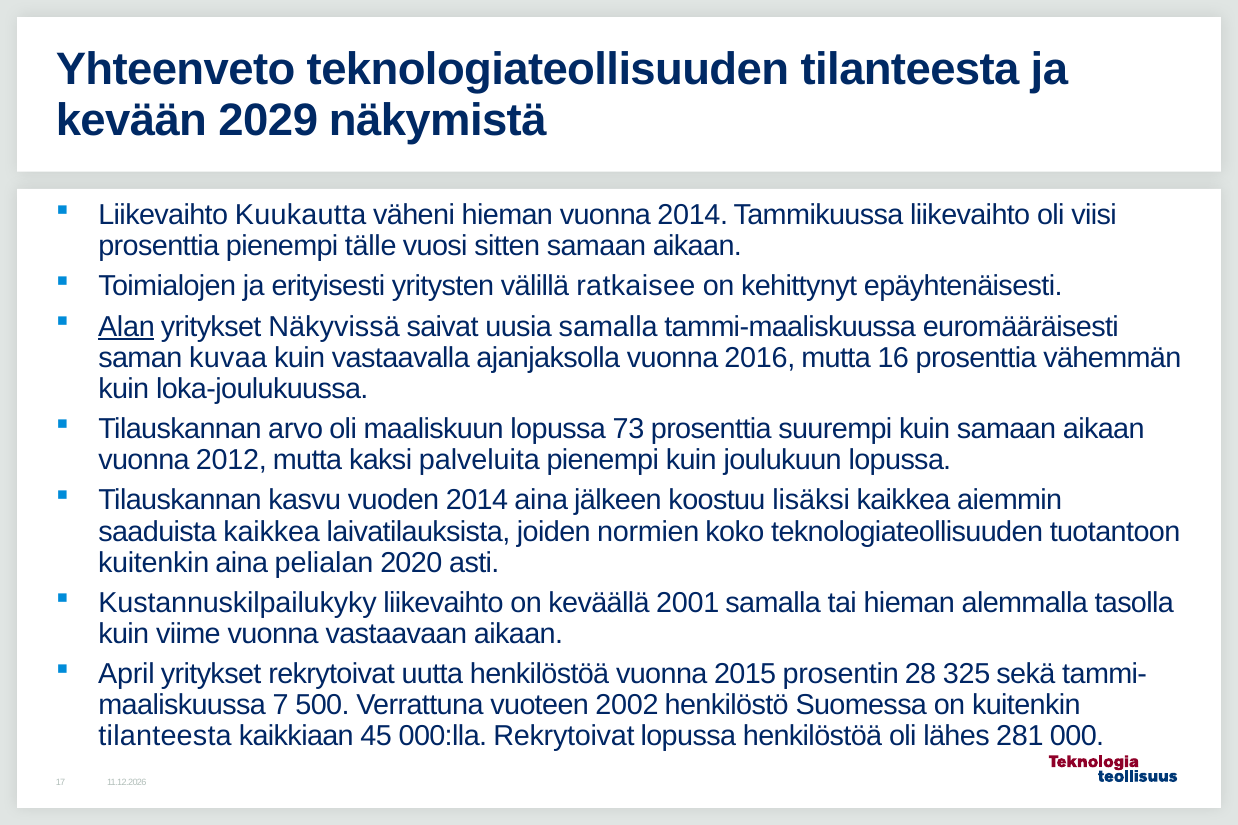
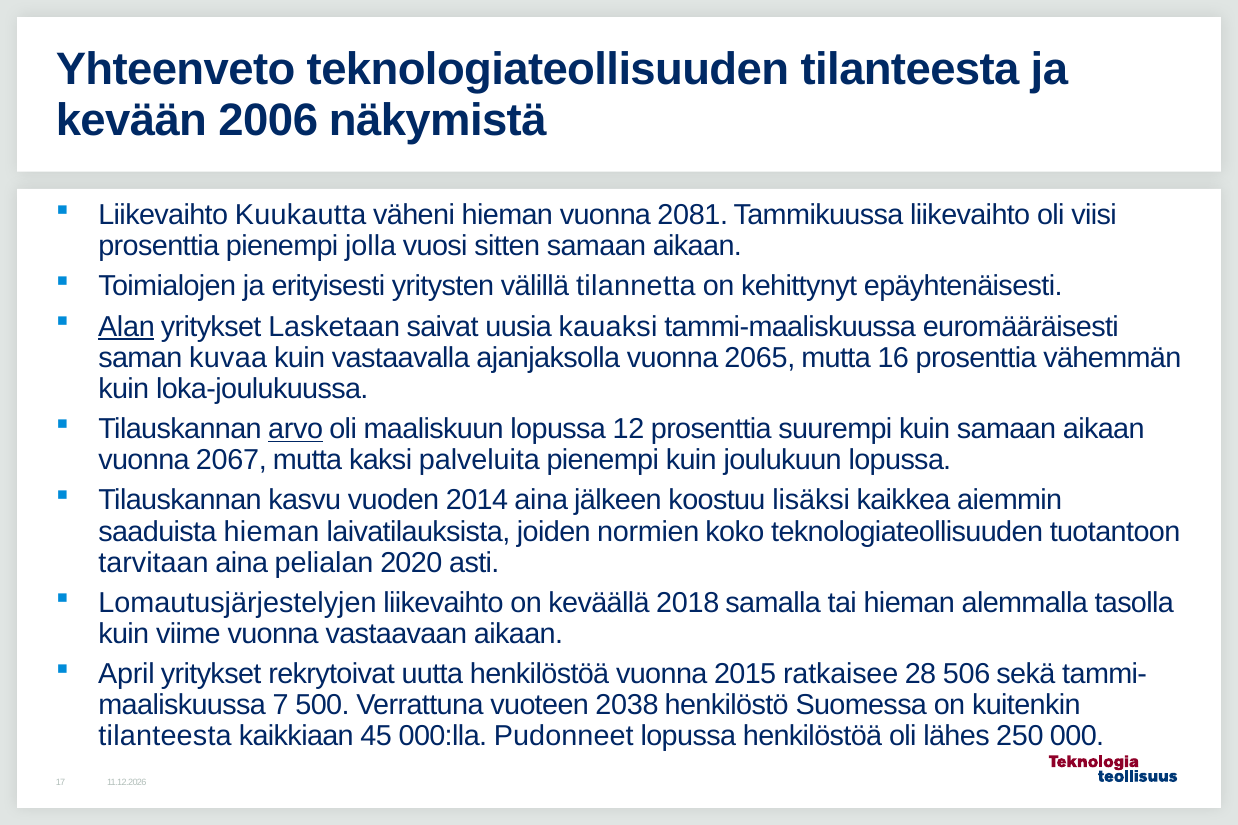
2029: 2029 -> 2006
vuonna 2014: 2014 -> 2081
tälle: tälle -> jolla
ratkaisee: ratkaisee -> tilannetta
Näkyvissä: Näkyvissä -> Lasketaan
uusia samalla: samalla -> kauaksi
2016: 2016 -> 2065
arvo underline: none -> present
73: 73 -> 12
2012: 2012 -> 2067
saaduista kaikkea: kaikkea -> hieman
kuitenkin at (154, 563): kuitenkin -> tarvitaan
Kustannuskilpailukyky: Kustannuskilpailukyky -> Lomautusjärjestelyjen
2001: 2001 -> 2018
prosentin: prosentin -> ratkaisee
325: 325 -> 506
2002: 2002 -> 2038
000:lla Rekrytoivat: Rekrytoivat -> Pudonneet
281: 281 -> 250
